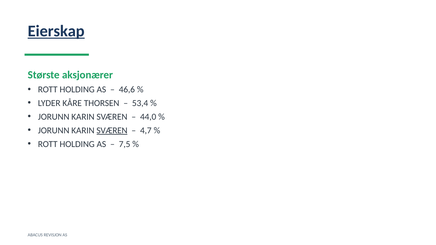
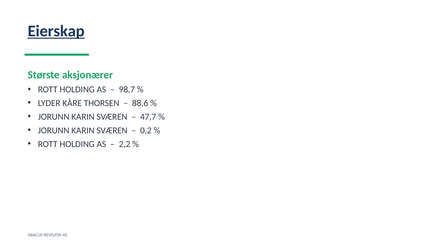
46,6: 46,6 -> 98,7
53,4: 53,4 -> 88,6
44,0: 44,0 -> 47,7
SVÆREN at (112, 131) underline: present -> none
4,7: 4,7 -> 0,2
7,5: 7,5 -> 2,2
